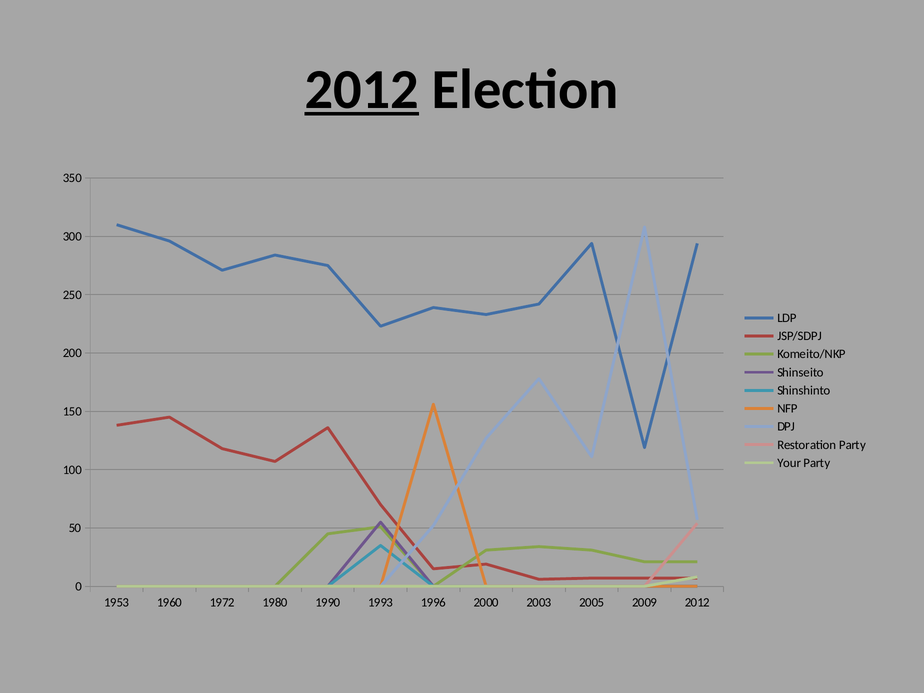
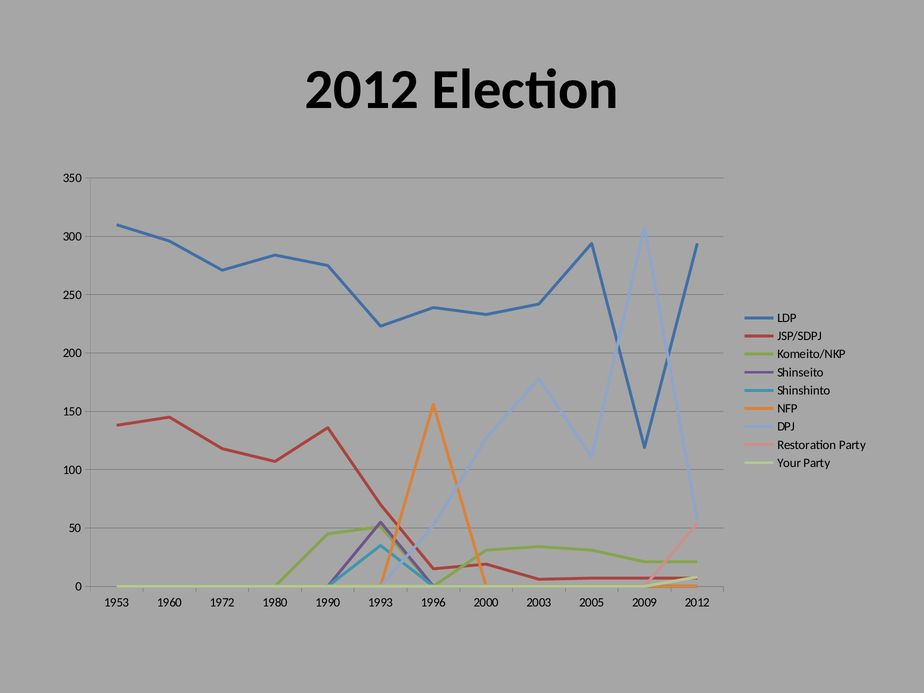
2012 at (362, 89) underline: present -> none
